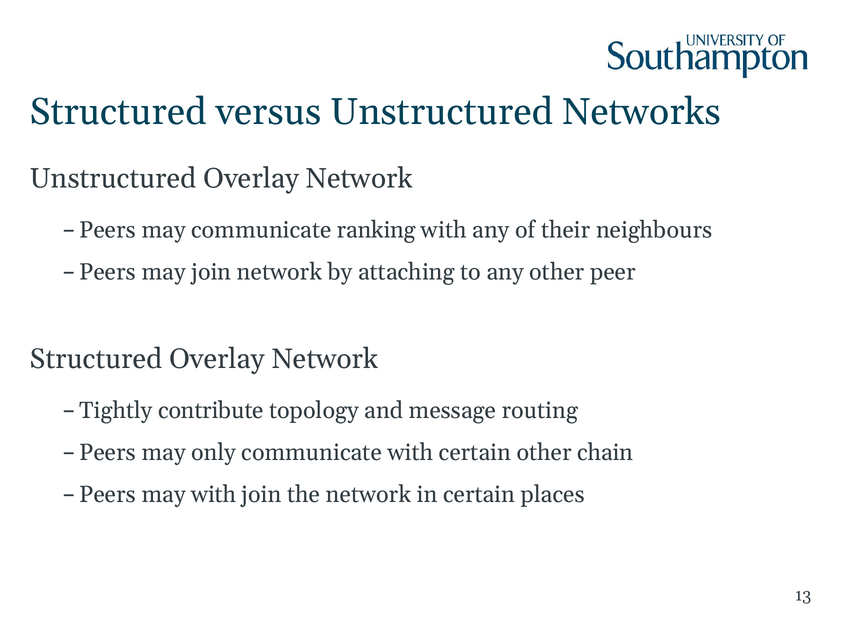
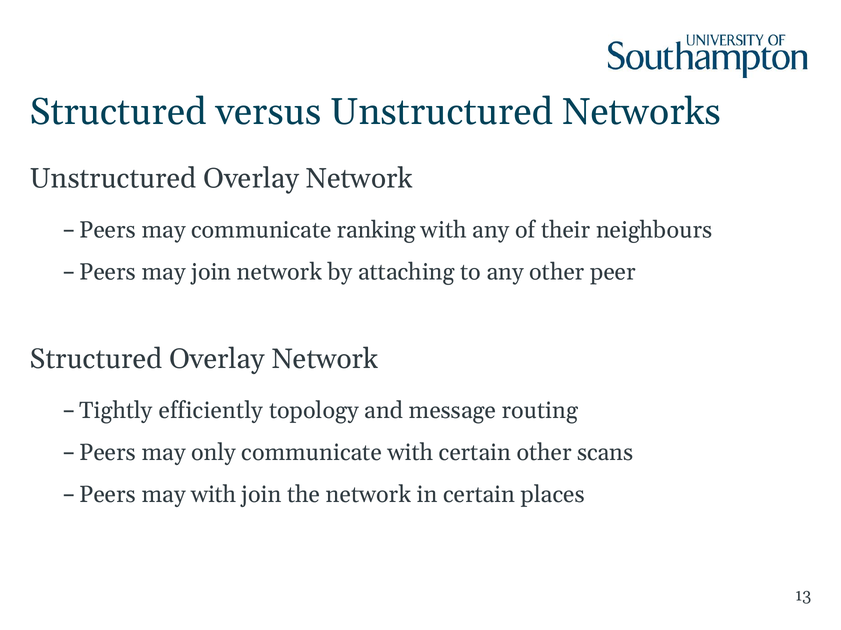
contribute: contribute -> efficiently
chain: chain -> scans
